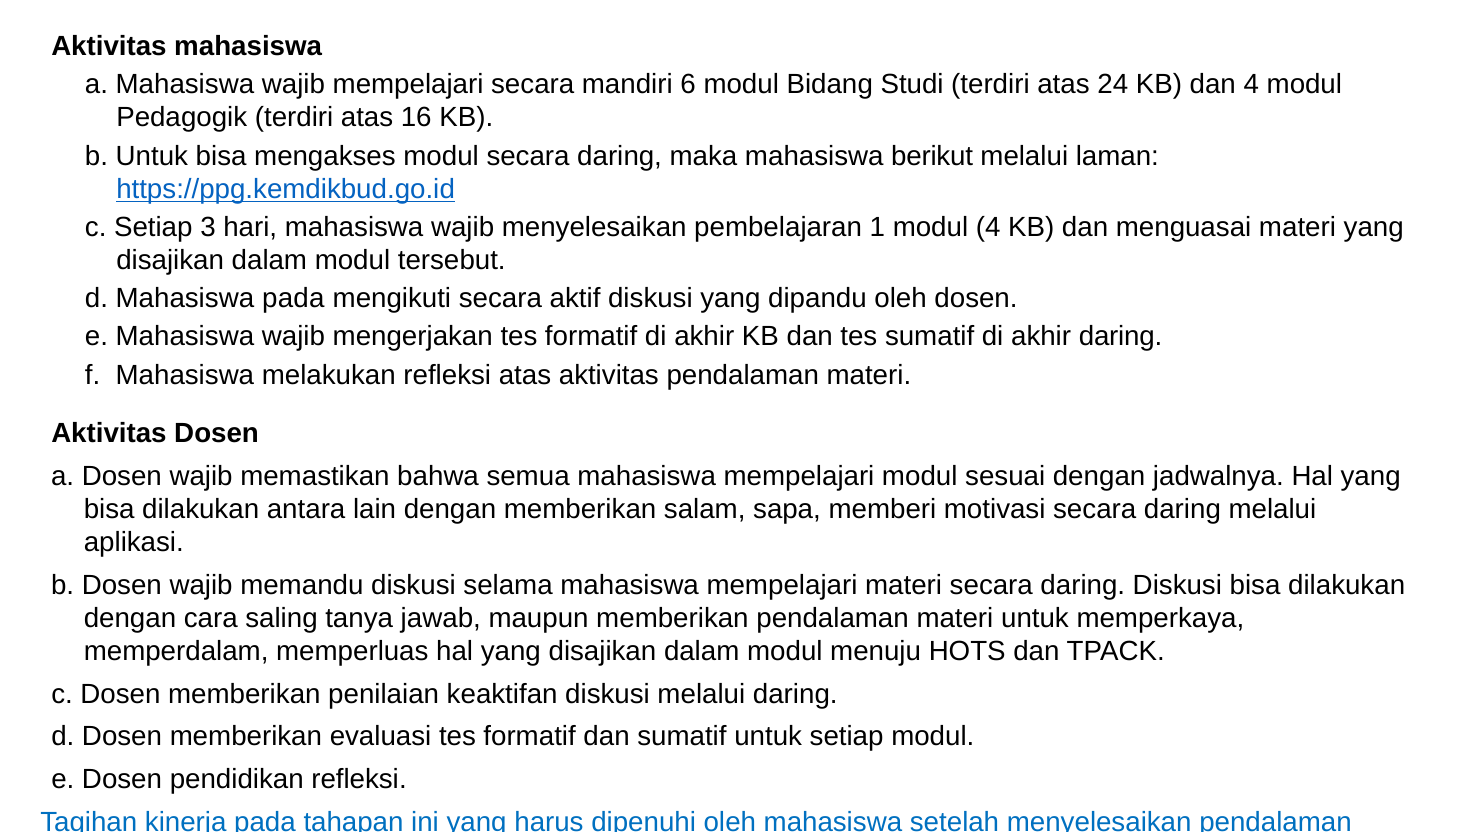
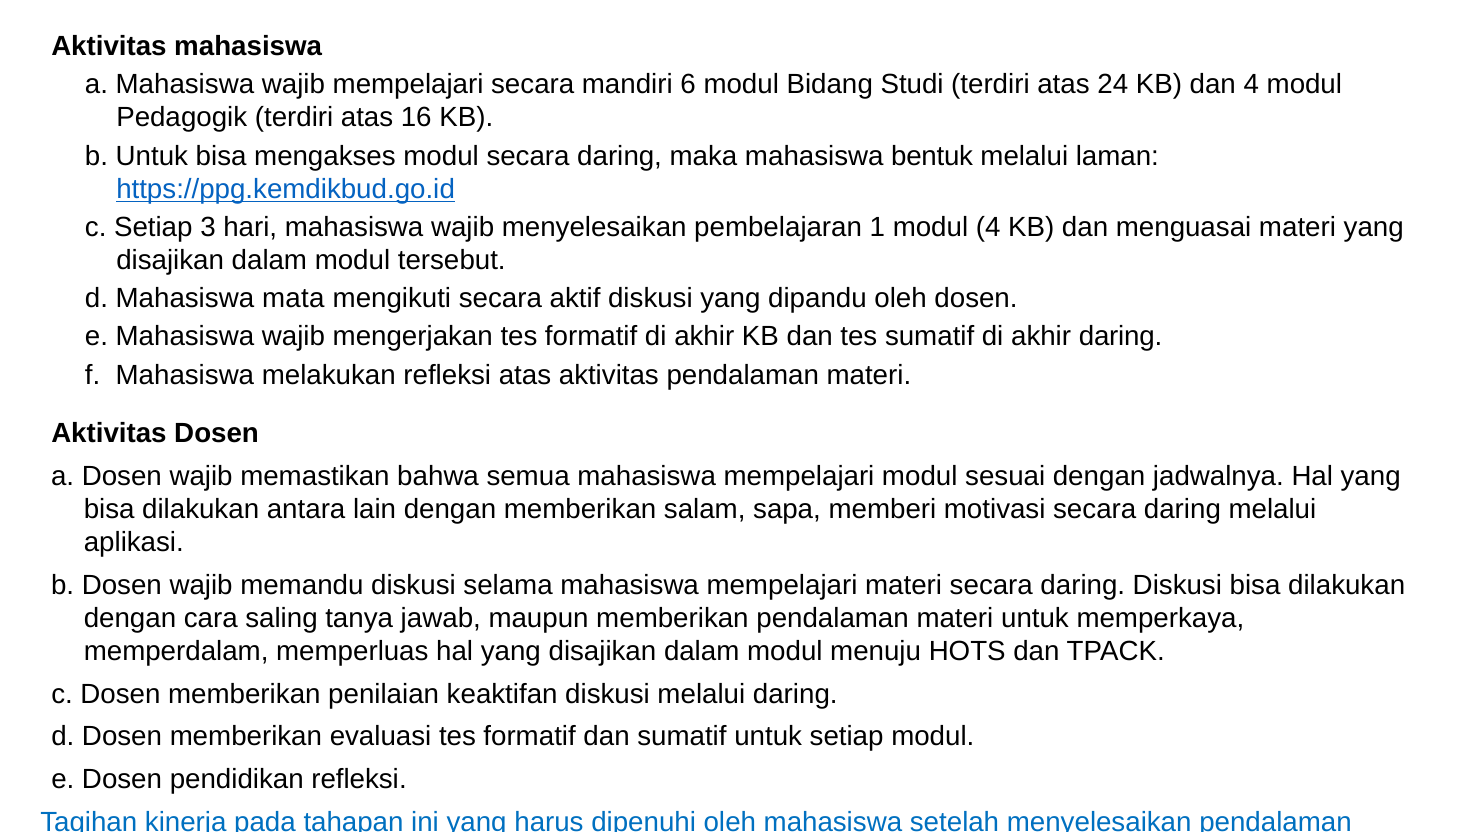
berikut: berikut -> bentuk
Mahasiswa pada: pada -> mata
